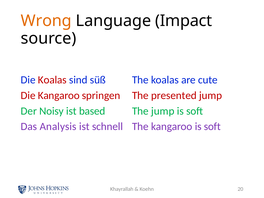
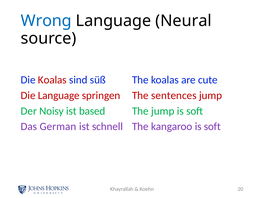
Wrong colour: orange -> blue
Impact: Impact -> Neural
Die Kangaroo: Kangaroo -> Language
presented: presented -> sentences
Analysis: Analysis -> German
